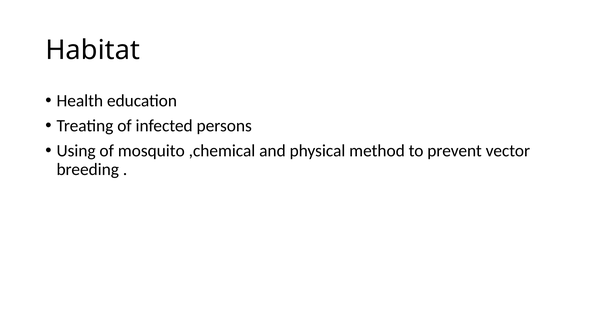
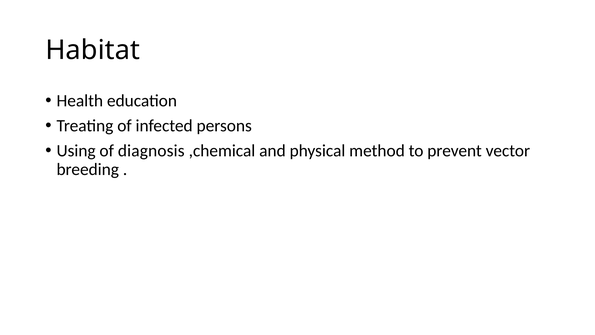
mosquito: mosquito -> diagnosis
